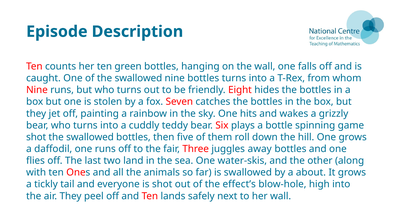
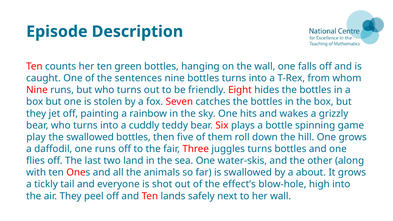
of the swallowed: swallowed -> sentences
shot at (36, 137): shot -> play
juggles away: away -> turns
